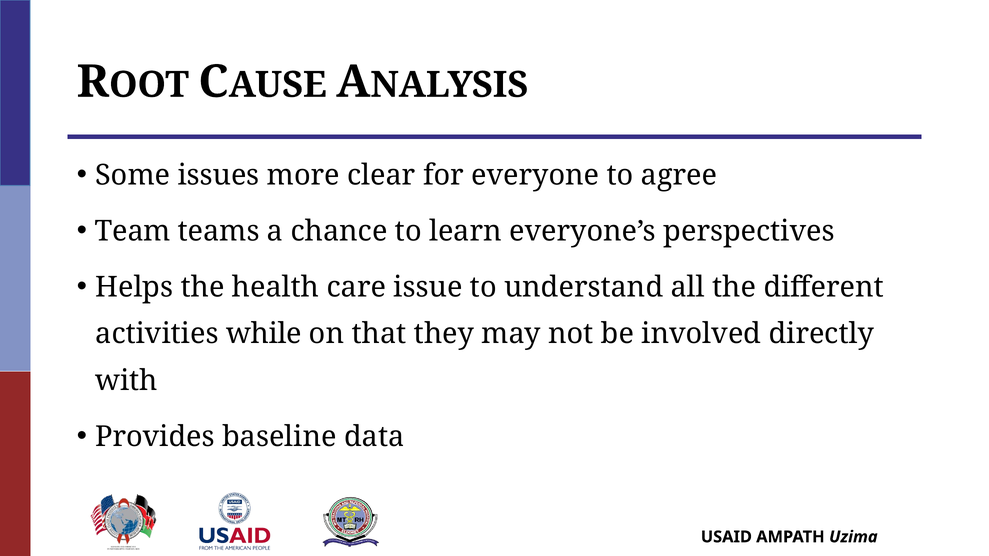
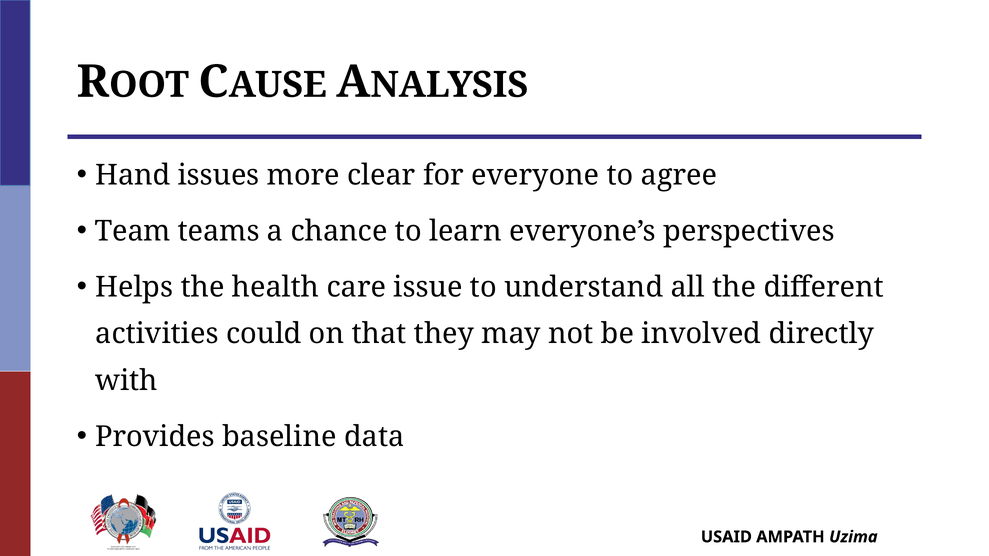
Some: Some -> Hand
while: while -> could
